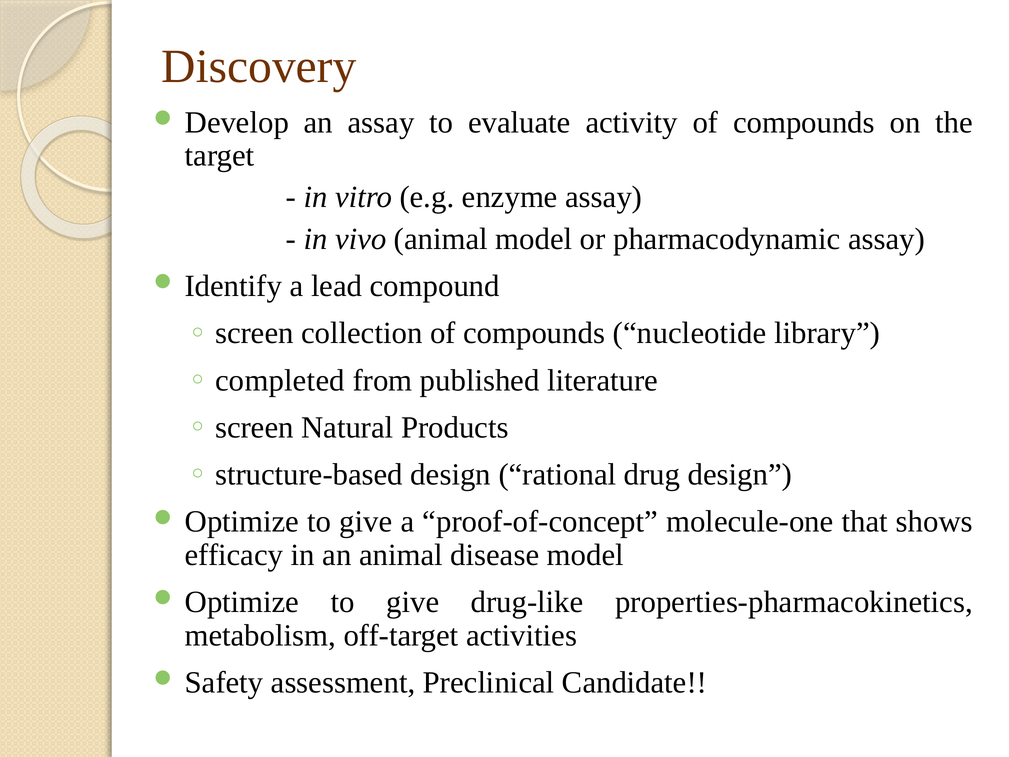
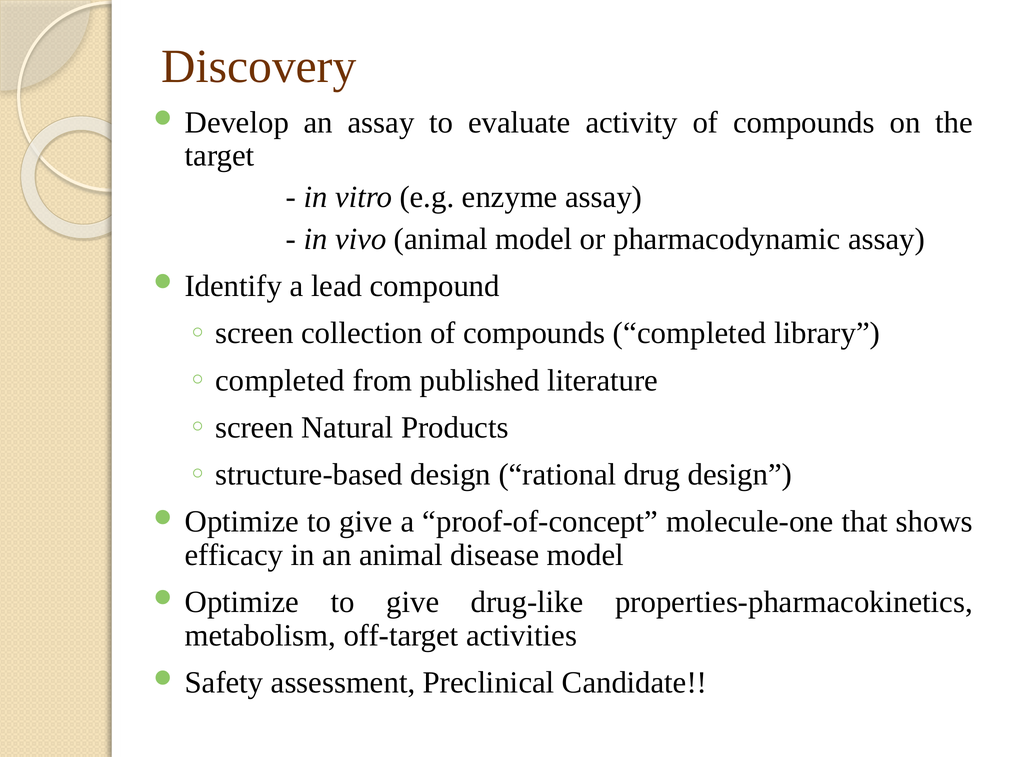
compounds nucleotide: nucleotide -> completed
